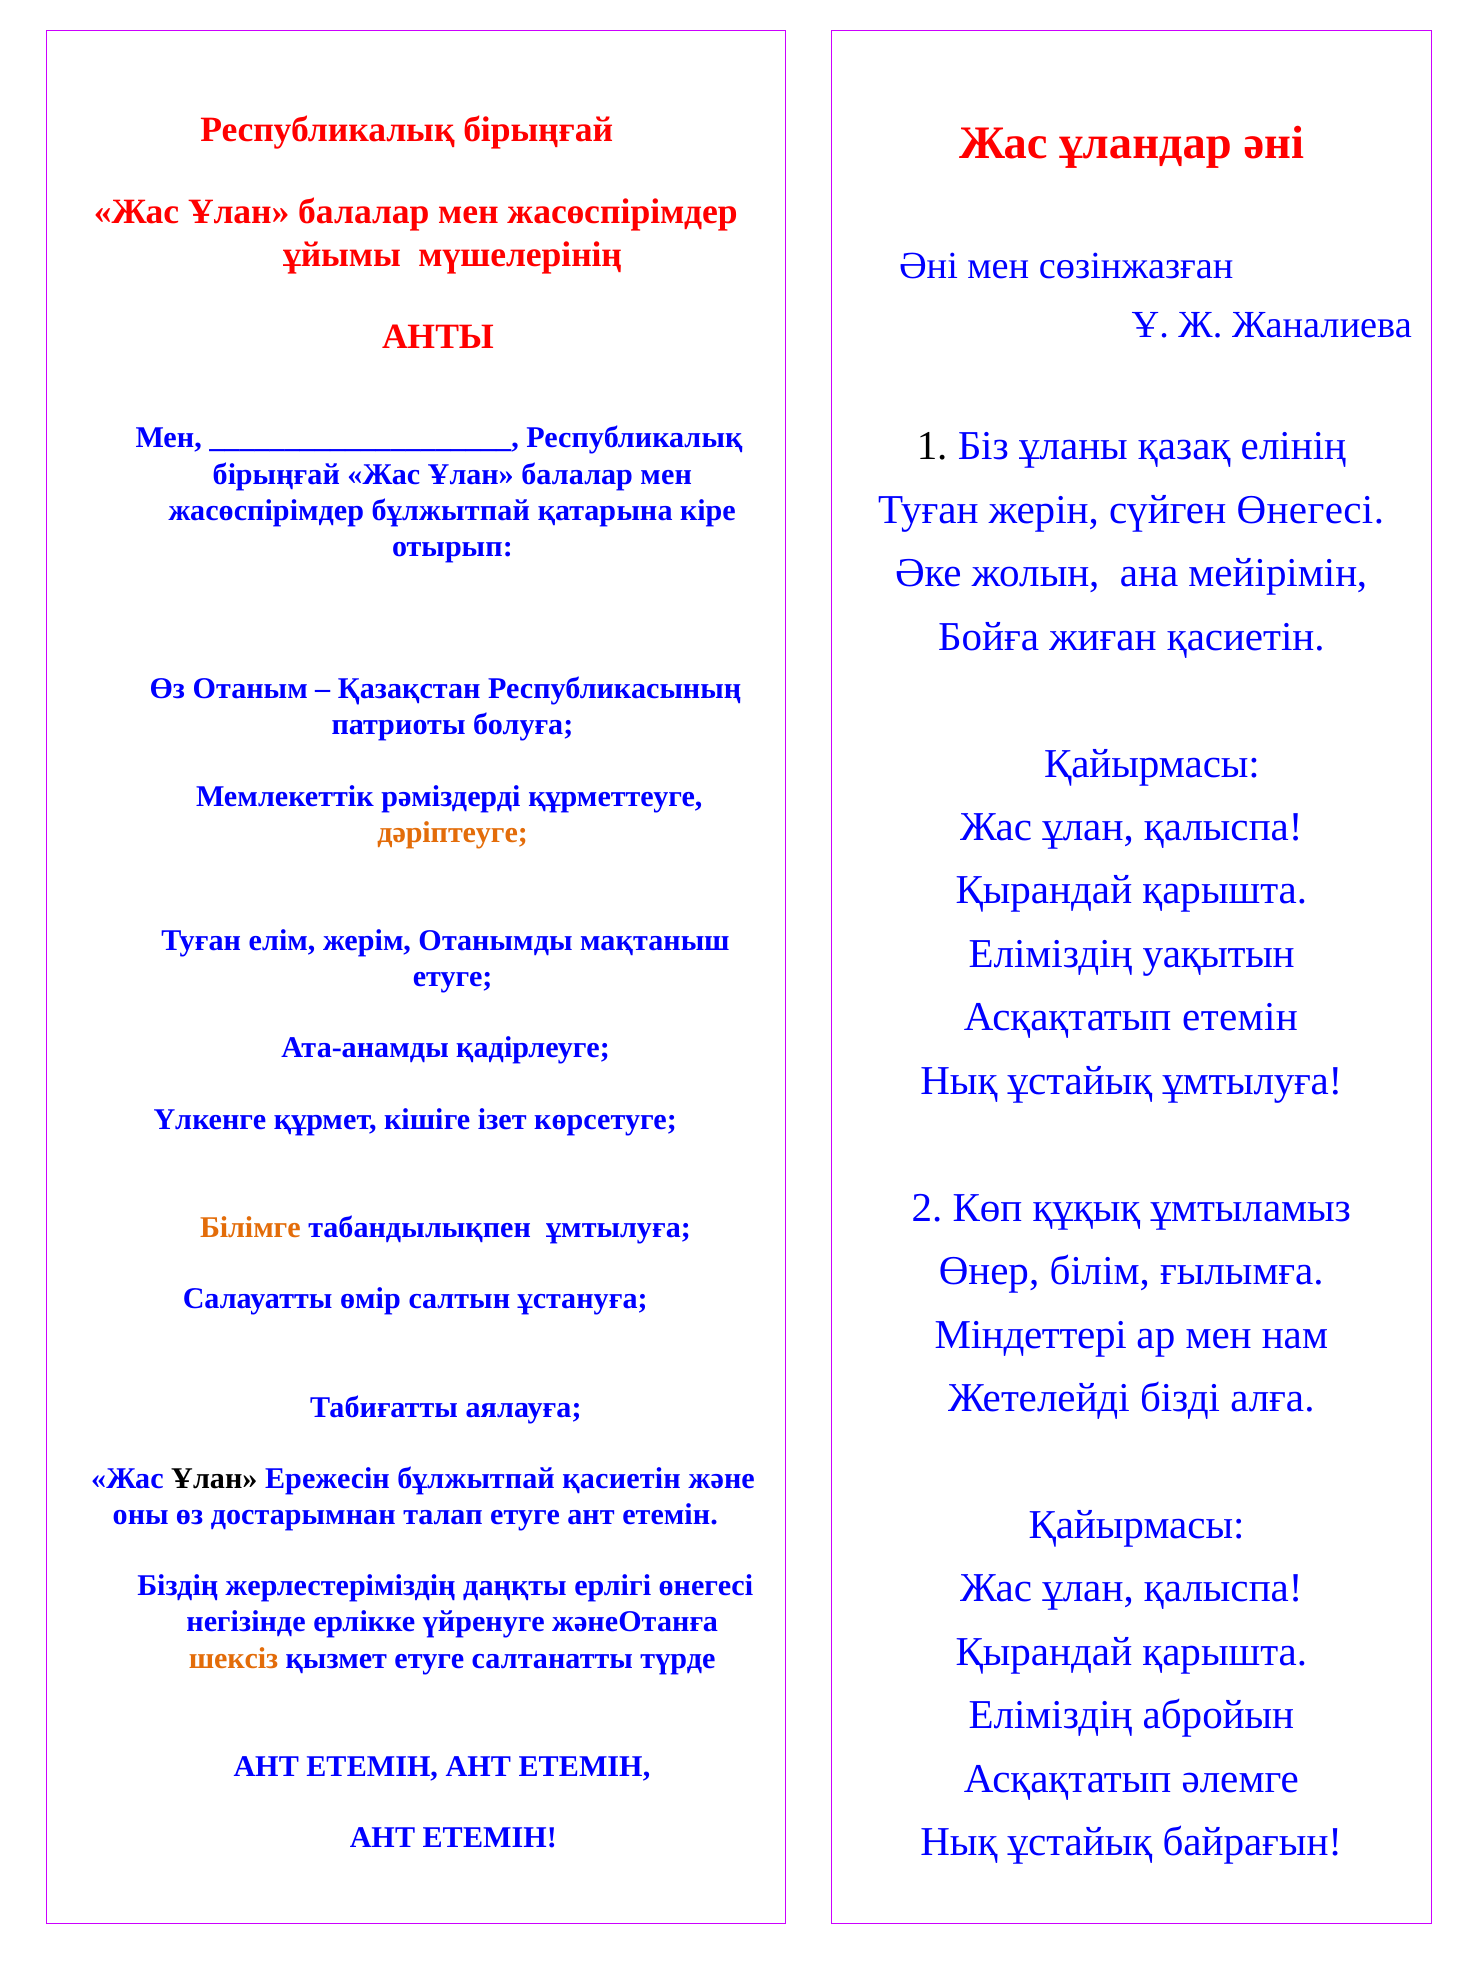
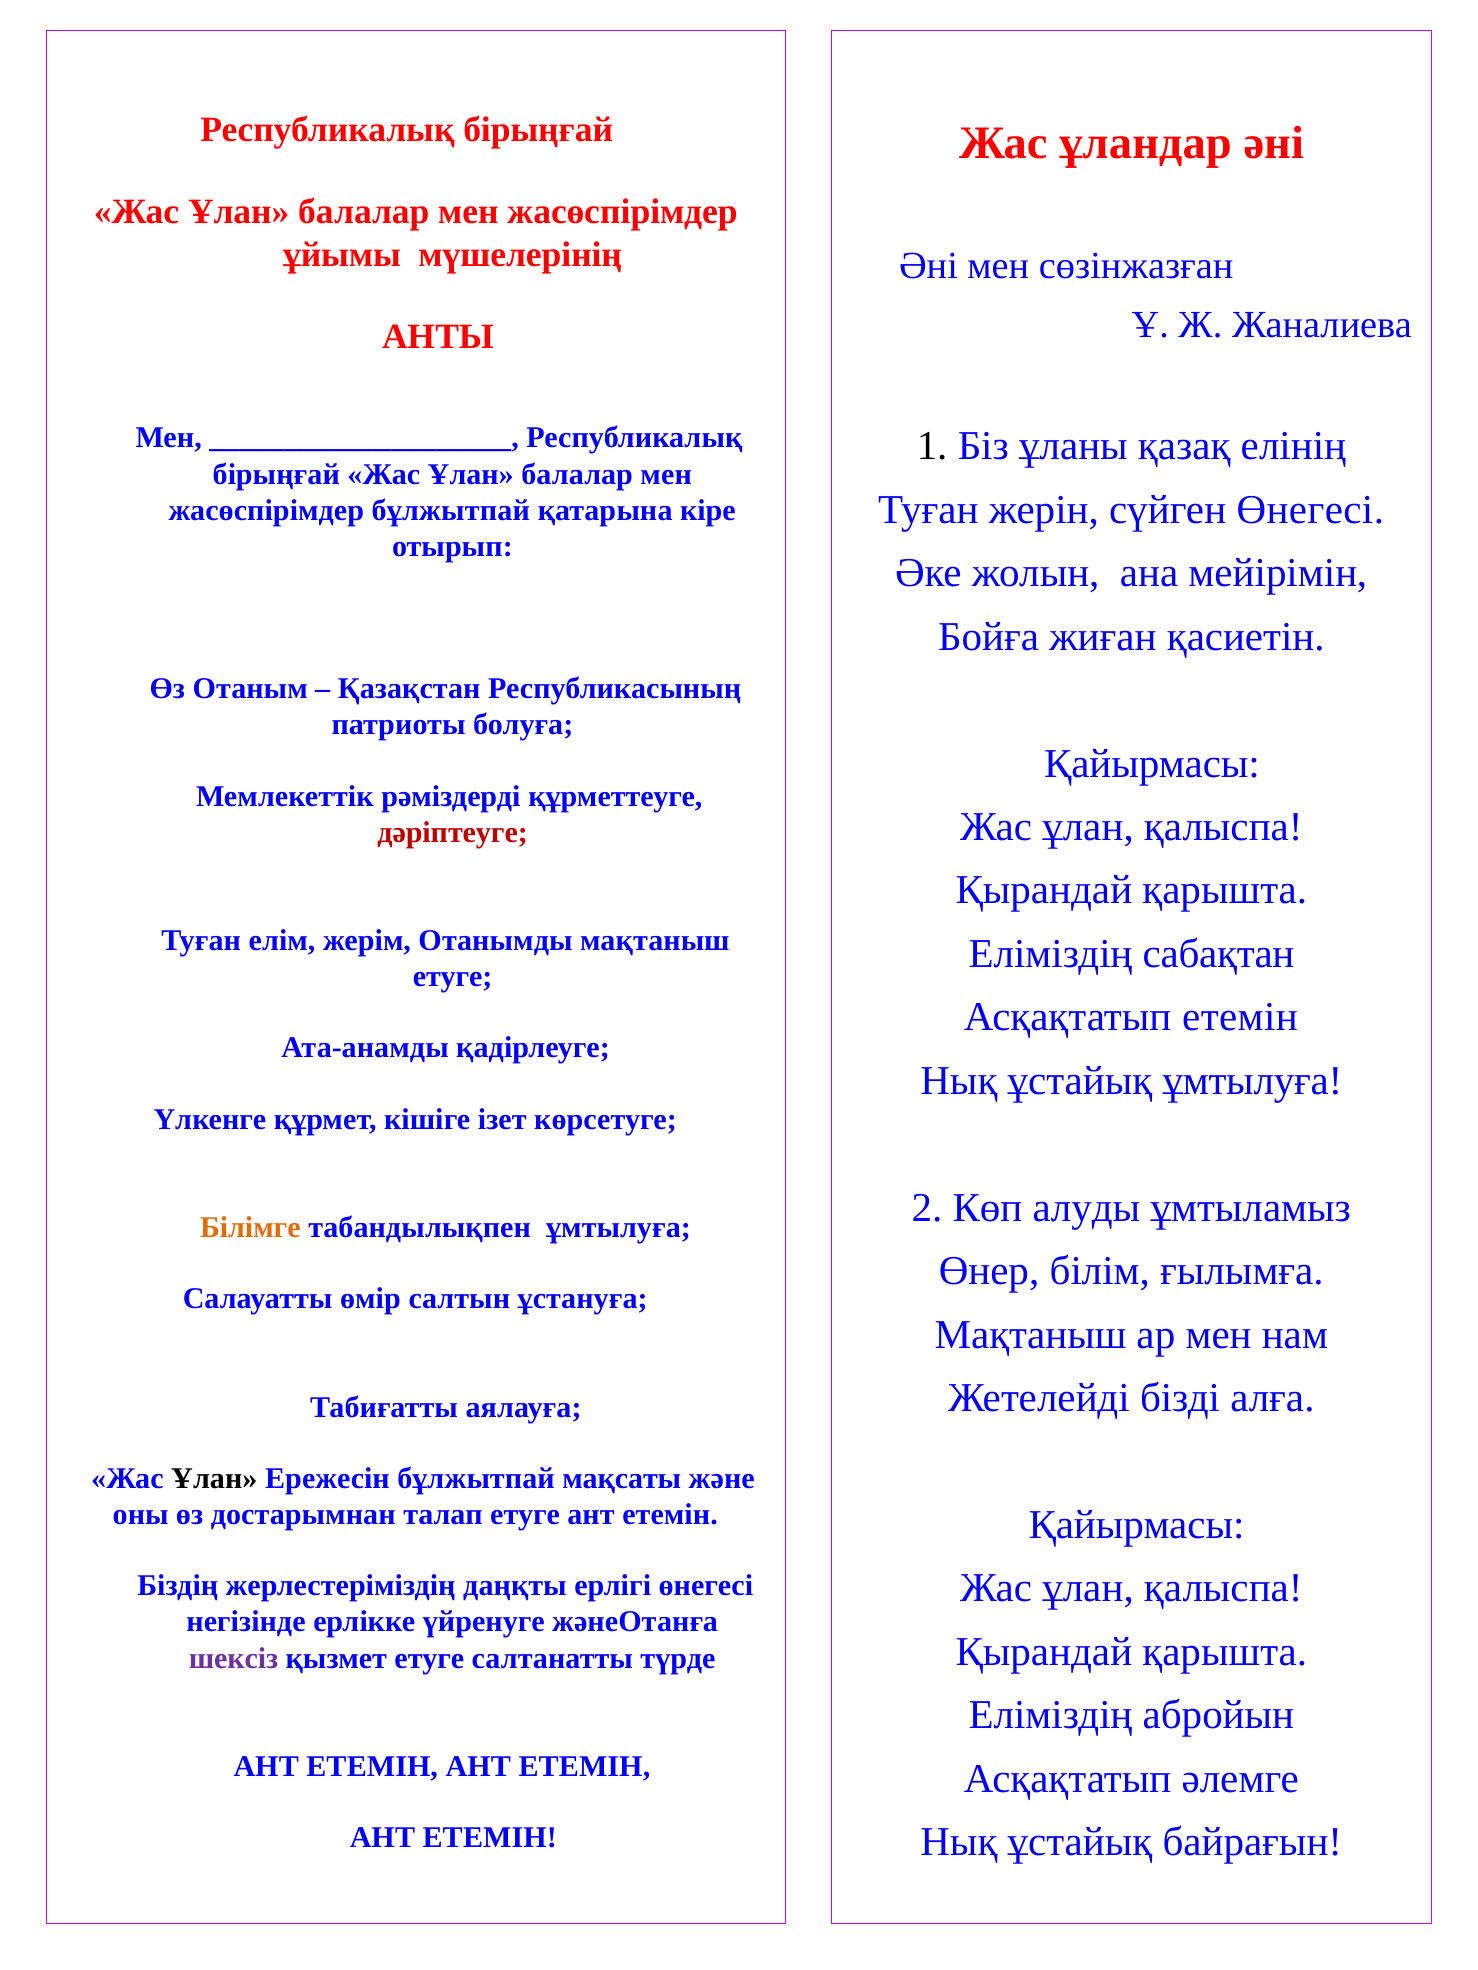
дәріптеуге colour: orange -> red
уақытын: уақытын -> сабақтан
құқық: құқық -> алуды
Міндеттері at (1031, 1335): Міндеттері -> Мақтаныш
бұлжытпай қасиетін: қасиетін -> мақсаты
шексіз colour: orange -> purple
